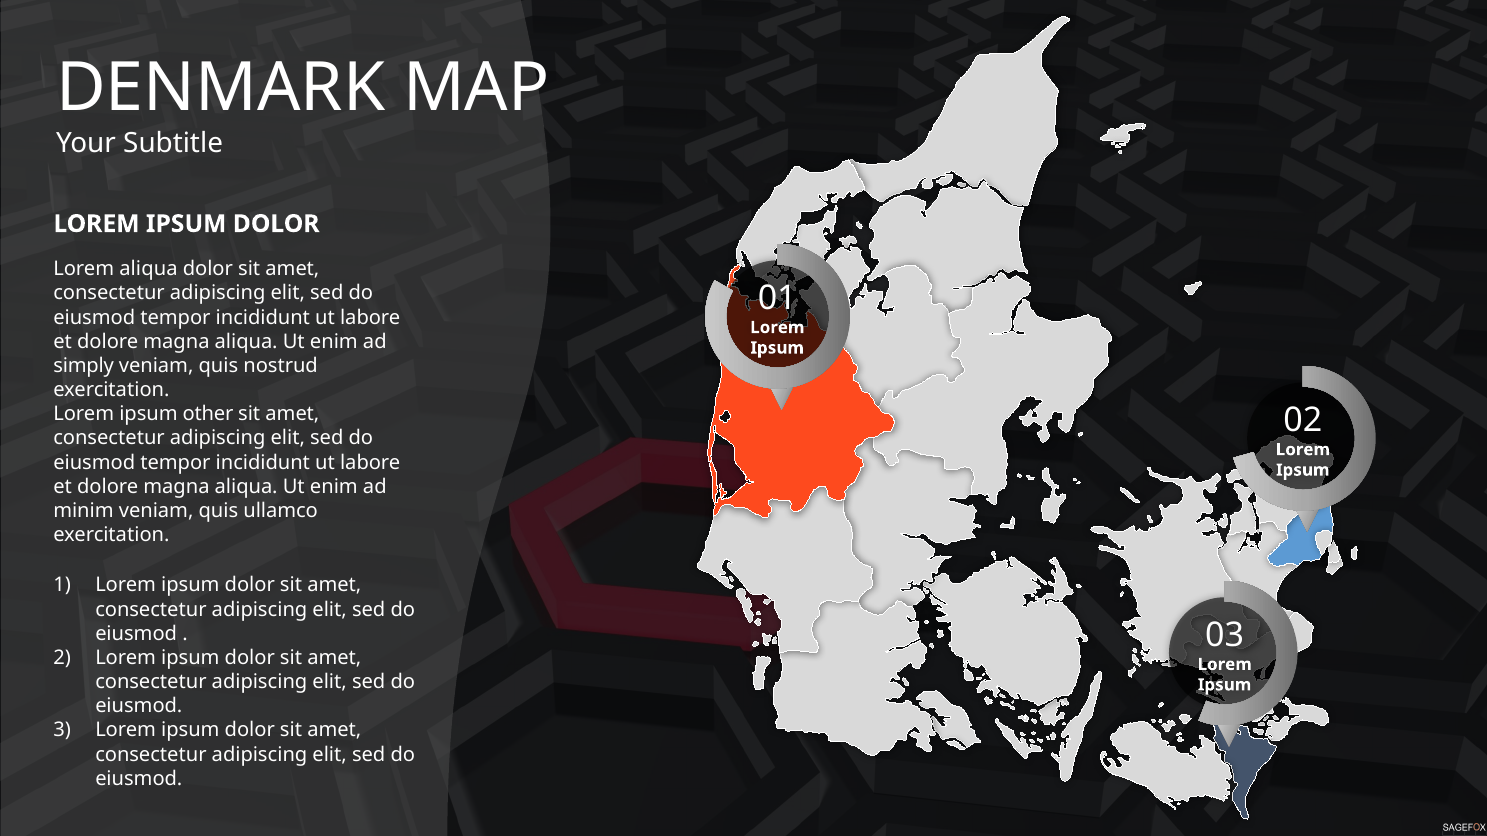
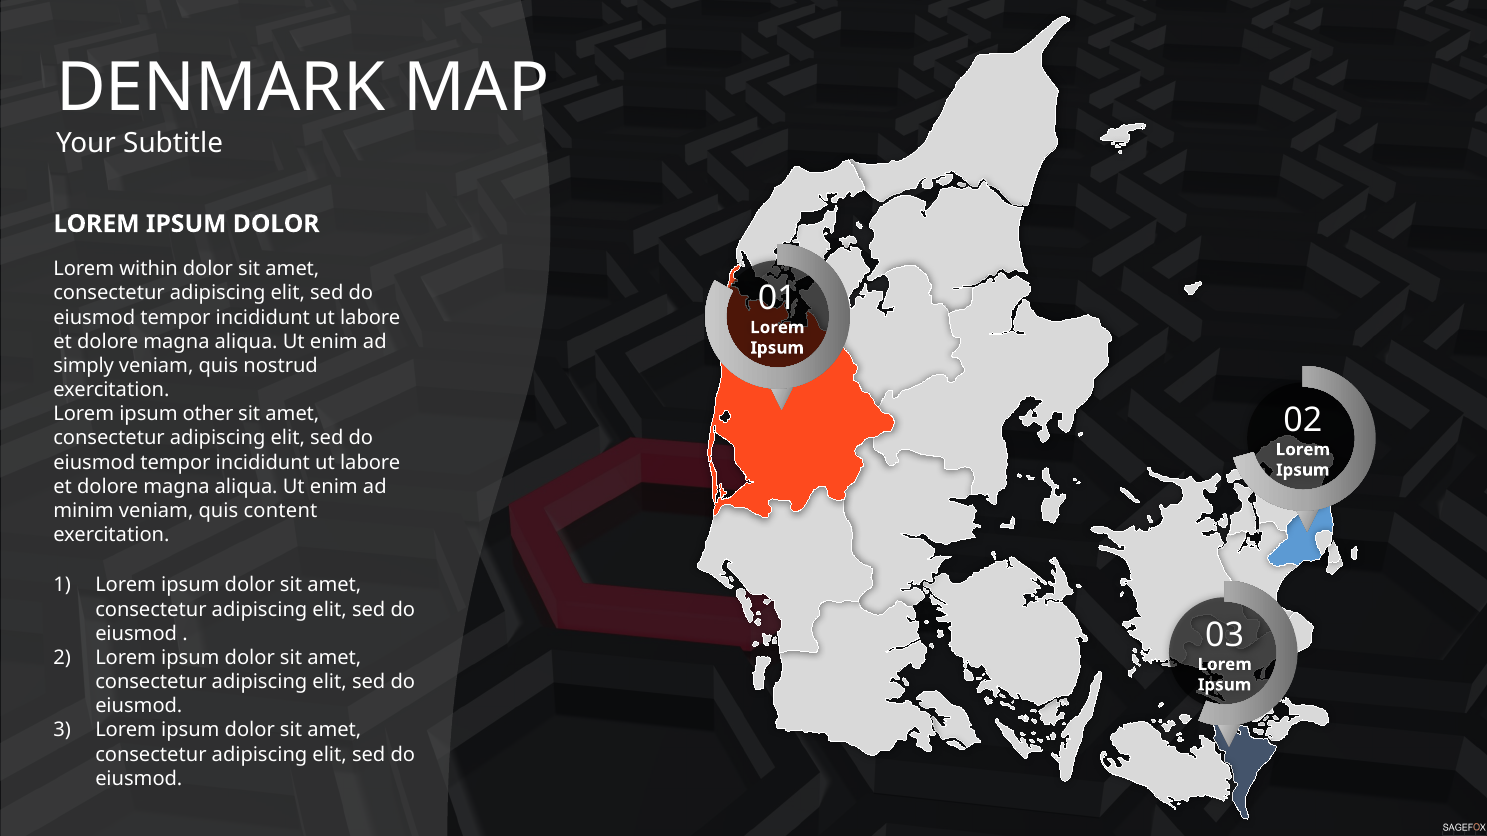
Lorem aliqua: aliqua -> within
ullamco: ullamco -> content
